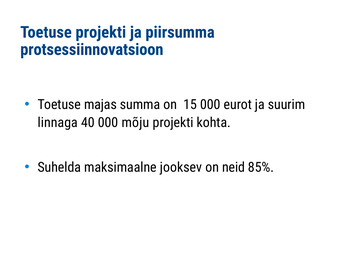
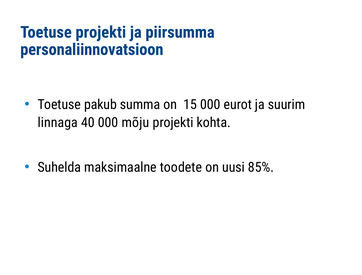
protsessiinnovatsioon: protsessiinnovatsioon -> personaliinnovatsioon
majas: majas -> pakub
jooksev: jooksev -> toodete
neid: neid -> uusi
